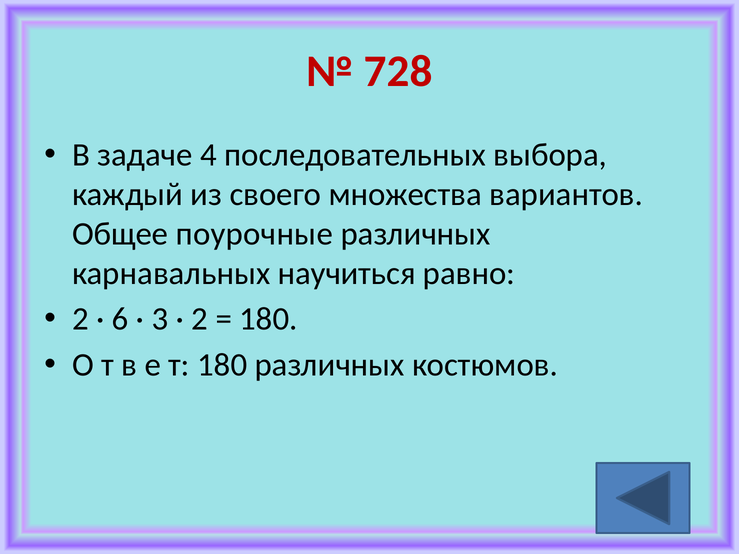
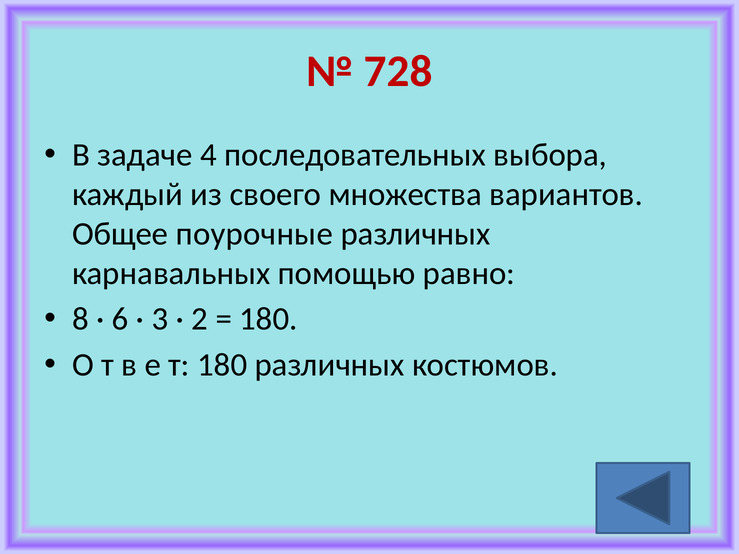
научиться: научиться -> помощью
2 at (80, 319): 2 -> 8
